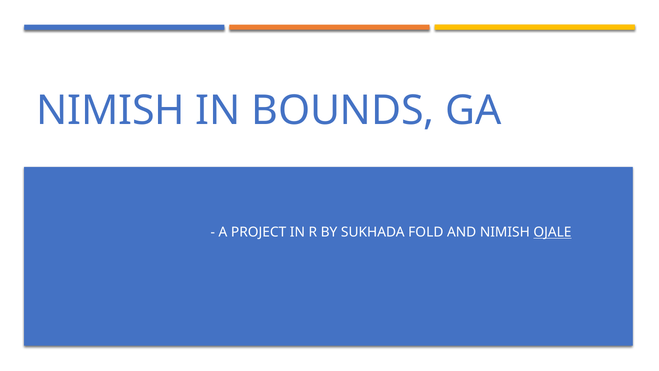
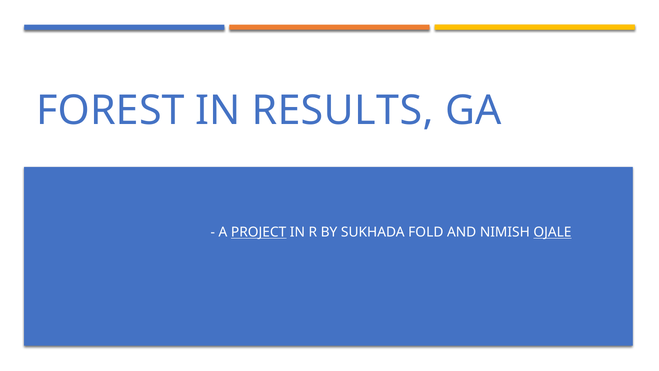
NIMISH at (111, 111): NIMISH -> FOREST
BOUNDS: BOUNDS -> RESULTS
PROJECT underline: none -> present
